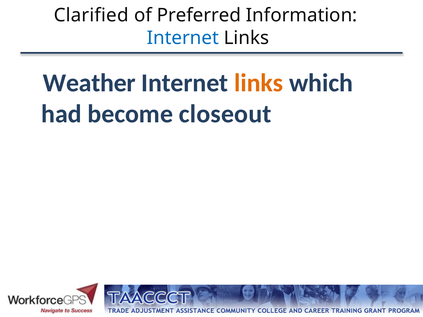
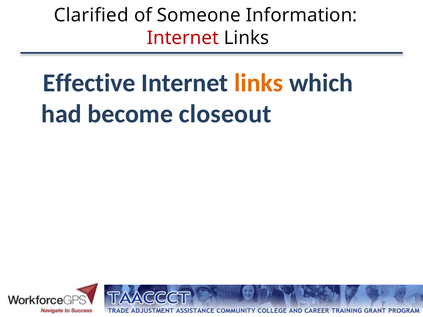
Preferred: Preferred -> Someone
Internet at (183, 38) colour: blue -> red
Weather: Weather -> Effective
